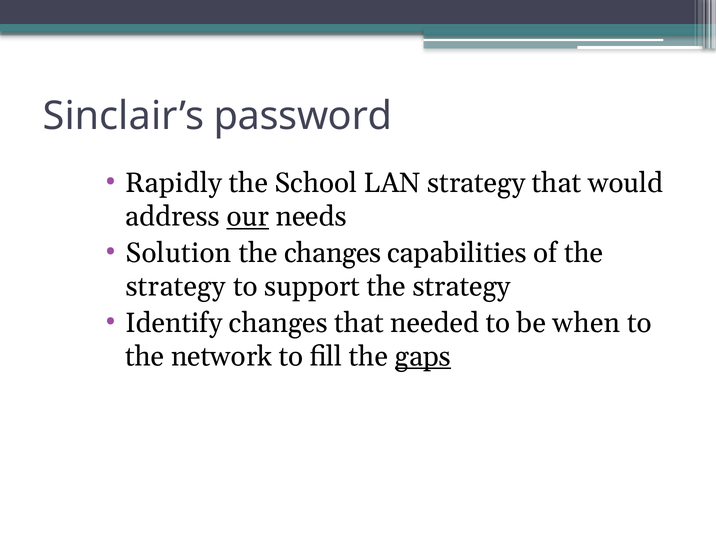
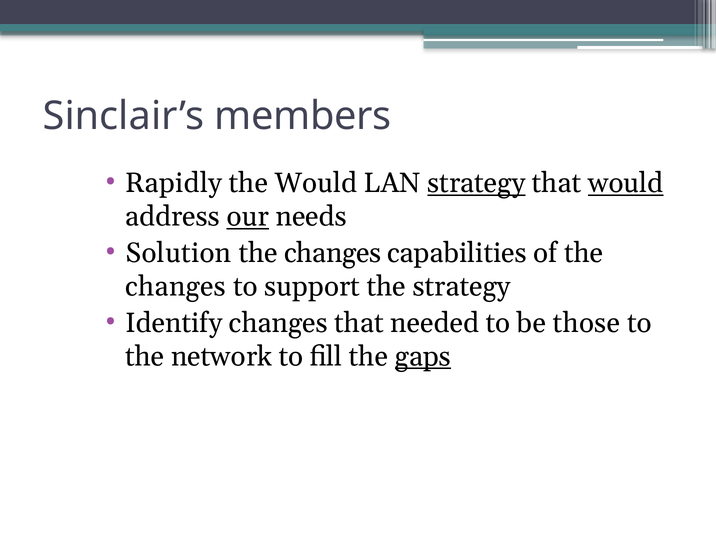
password: password -> members
the School: School -> Would
strategy at (476, 183) underline: none -> present
would at (626, 183) underline: none -> present
strategy at (176, 287): strategy -> changes
when: when -> those
